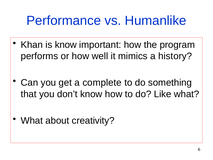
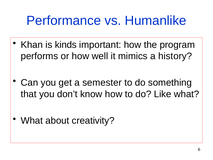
is know: know -> kinds
complete: complete -> semester
